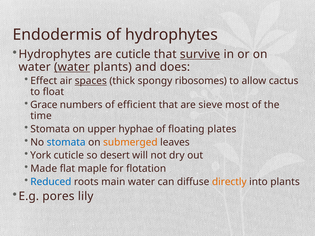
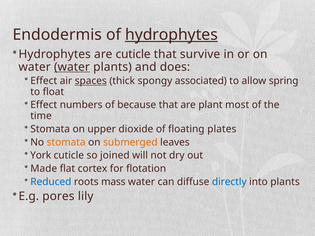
hydrophytes at (171, 35) underline: none -> present
survive underline: present -> none
ribosomes: ribosomes -> associated
cactus: cactus -> spring
Grace at (44, 105): Grace -> Effect
efficient: efficient -> because
sieve: sieve -> plant
hyphae: hyphae -> dioxide
stomata at (66, 142) colour: blue -> orange
desert: desert -> joined
maple: maple -> cortex
main: main -> mass
directly colour: orange -> blue
